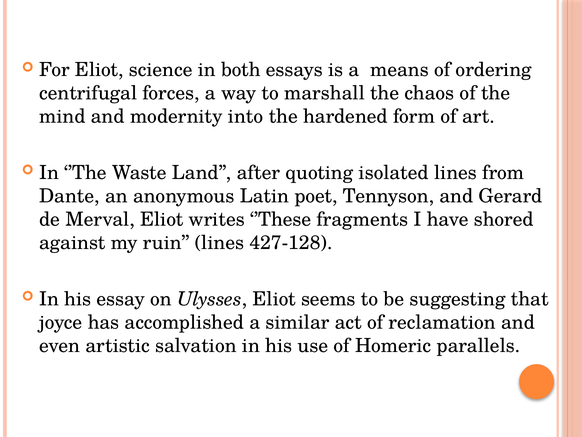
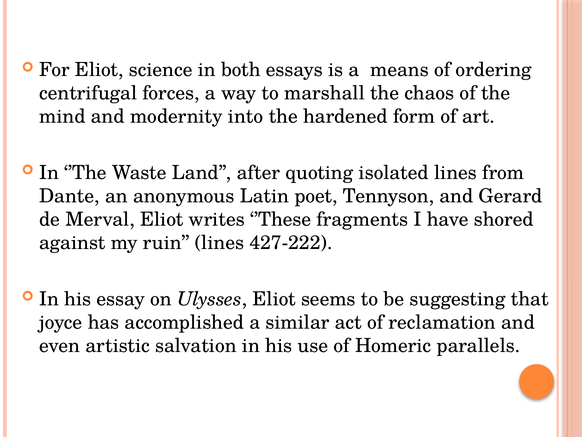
427-128: 427-128 -> 427-222
